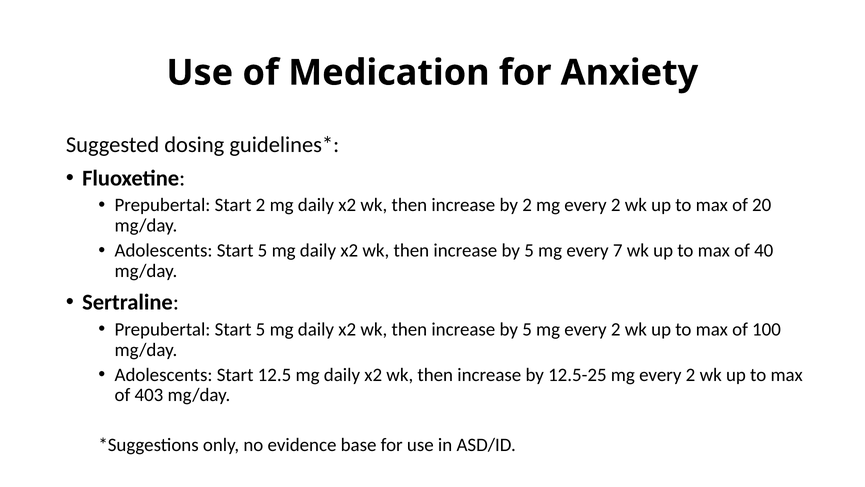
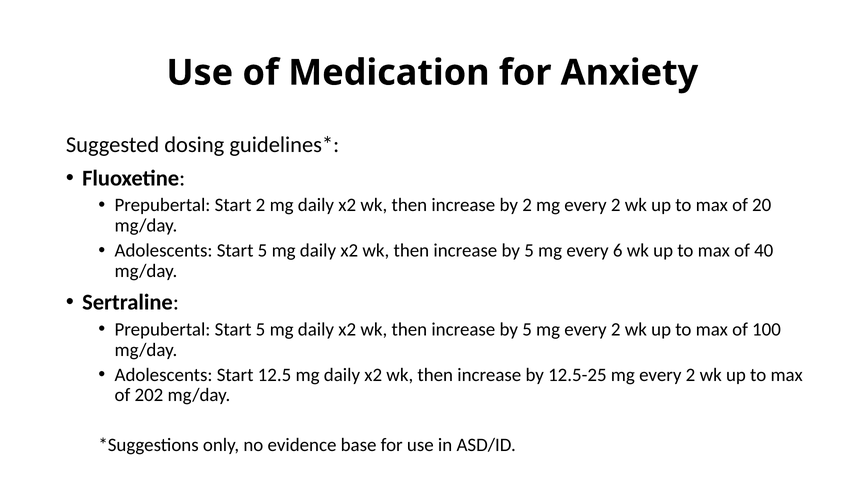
7: 7 -> 6
403: 403 -> 202
